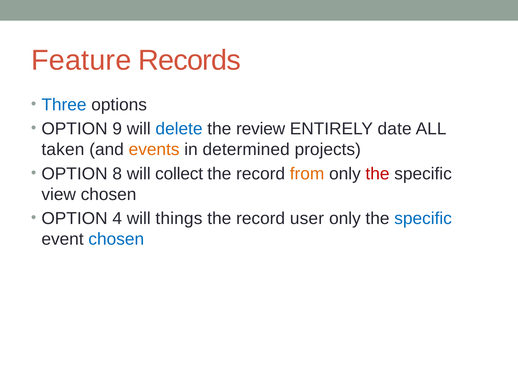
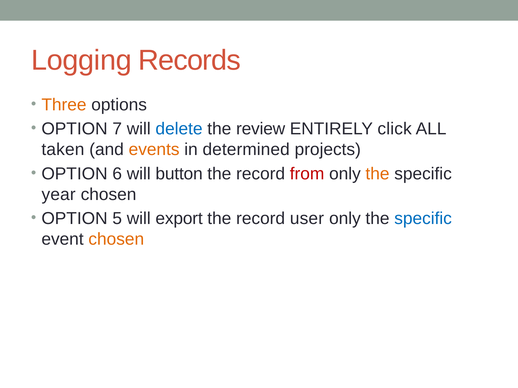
Feature: Feature -> Logging
Three colour: blue -> orange
9: 9 -> 7
date: date -> click
8: 8 -> 6
collect: collect -> button
from colour: orange -> red
the at (377, 174) colour: red -> orange
view: view -> year
4: 4 -> 5
things: things -> export
chosen at (116, 239) colour: blue -> orange
